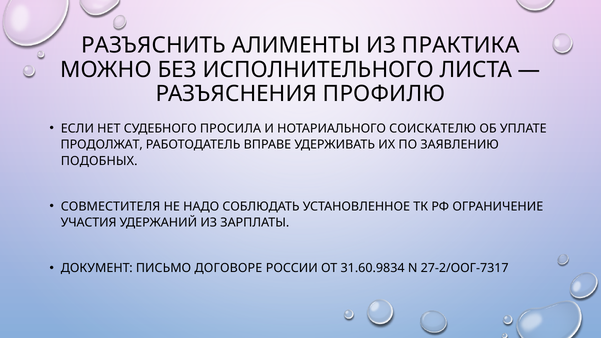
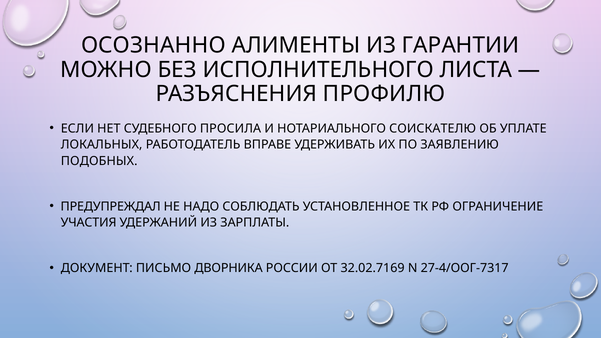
РАЗЪЯСНИТЬ: РАЗЪЯСНИТЬ -> ОСОЗНАННО
ПРАКТИКА: ПРАКТИКА -> ГАРАНТИИ
ПРОДОЛЖАТ: ПРОДОЛЖАТ -> ЛОКАЛЬНЫХ
СОВМЕСТИТЕЛЯ: СОВМЕСТИТЕЛЯ -> ПРЕДУПРЕЖДАЛ
ДОГОВОРЕ: ДОГОВОРЕ -> ДВОРНИКА
31.60.9834: 31.60.9834 -> 32.02.7169
27-2/ООГ-7317: 27-2/ООГ-7317 -> 27-4/ООГ-7317
